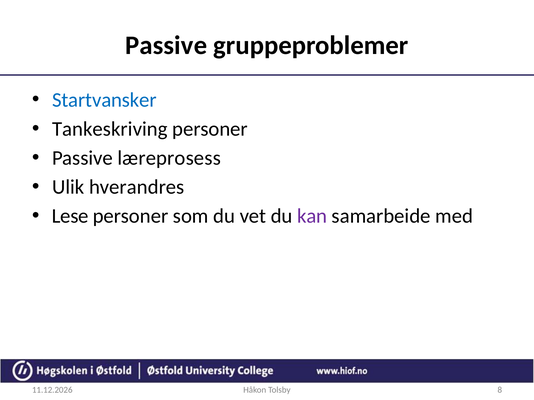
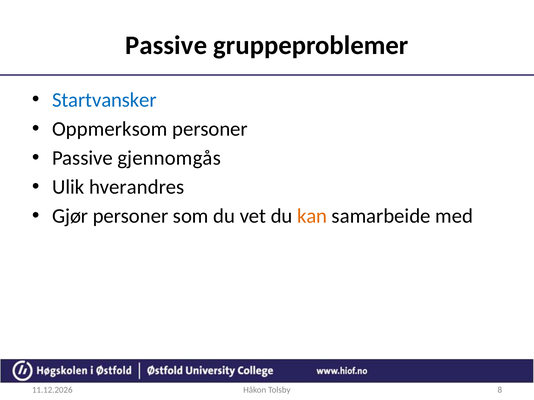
Tankeskriving: Tankeskriving -> Oppmerksom
læreprosess: læreprosess -> gjennomgås
Lese: Lese -> Gjør
kan colour: purple -> orange
